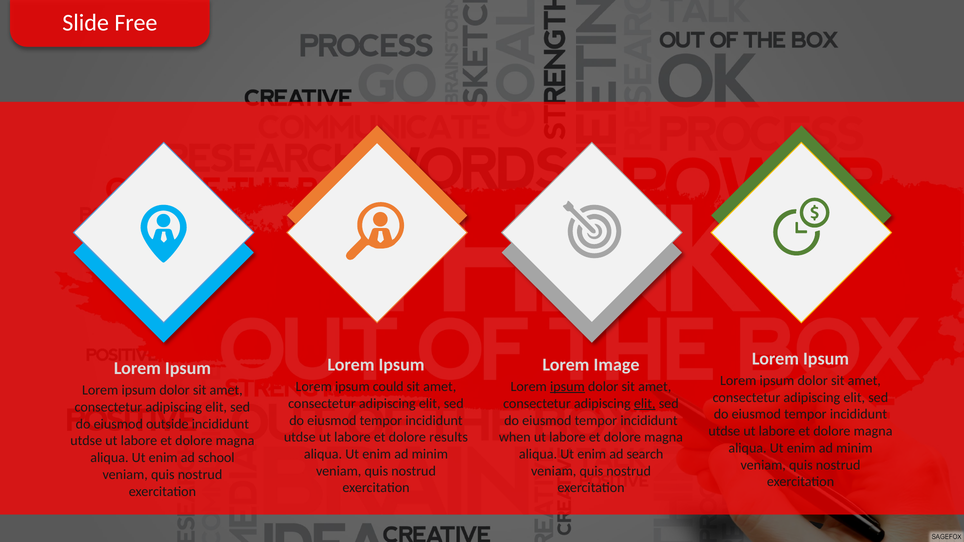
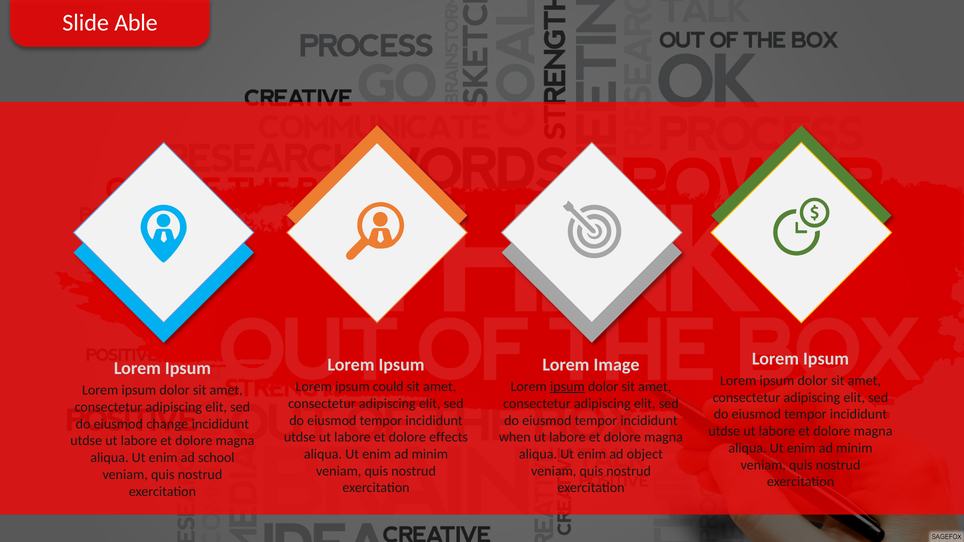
Free: Free -> Able
elit at (645, 404) underline: present -> none
outside: outside -> change
results: results -> effects
search: search -> object
